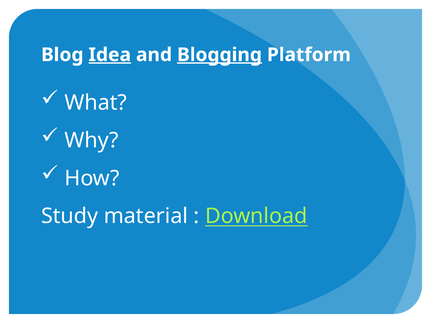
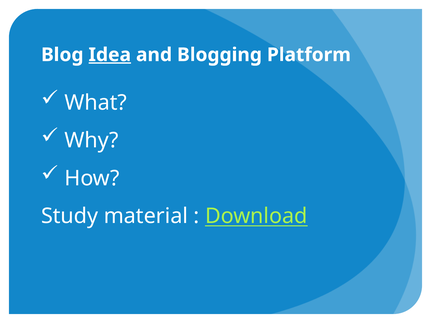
Blogging underline: present -> none
